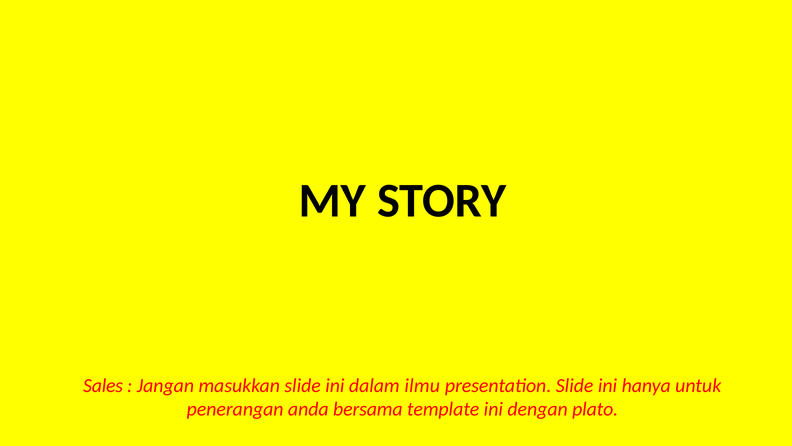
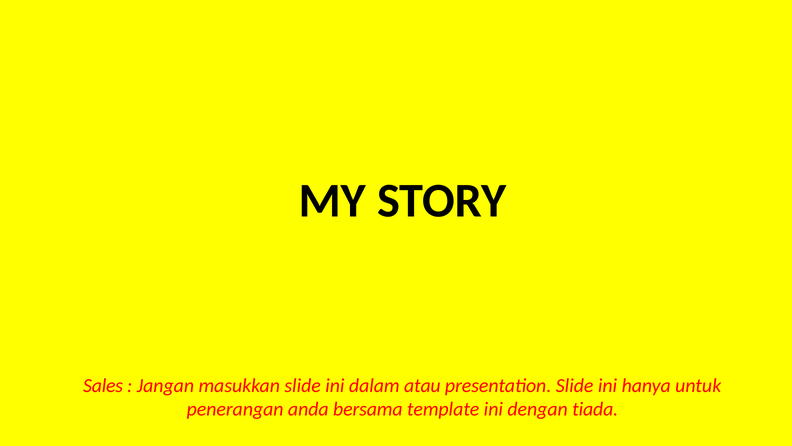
ilmu: ilmu -> atau
plato: plato -> tiada
